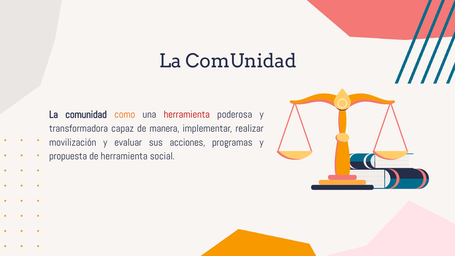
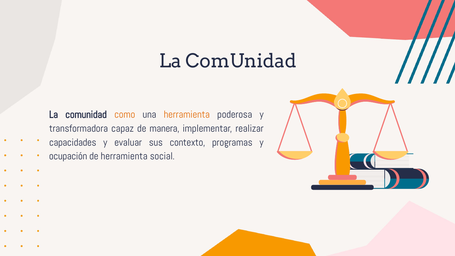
herramienta at (187, 114) colour: red -> orange
movilización: movilización -> capacidades
acciones: acciones -> contexto
propuesta: propuesta -> ocupación
